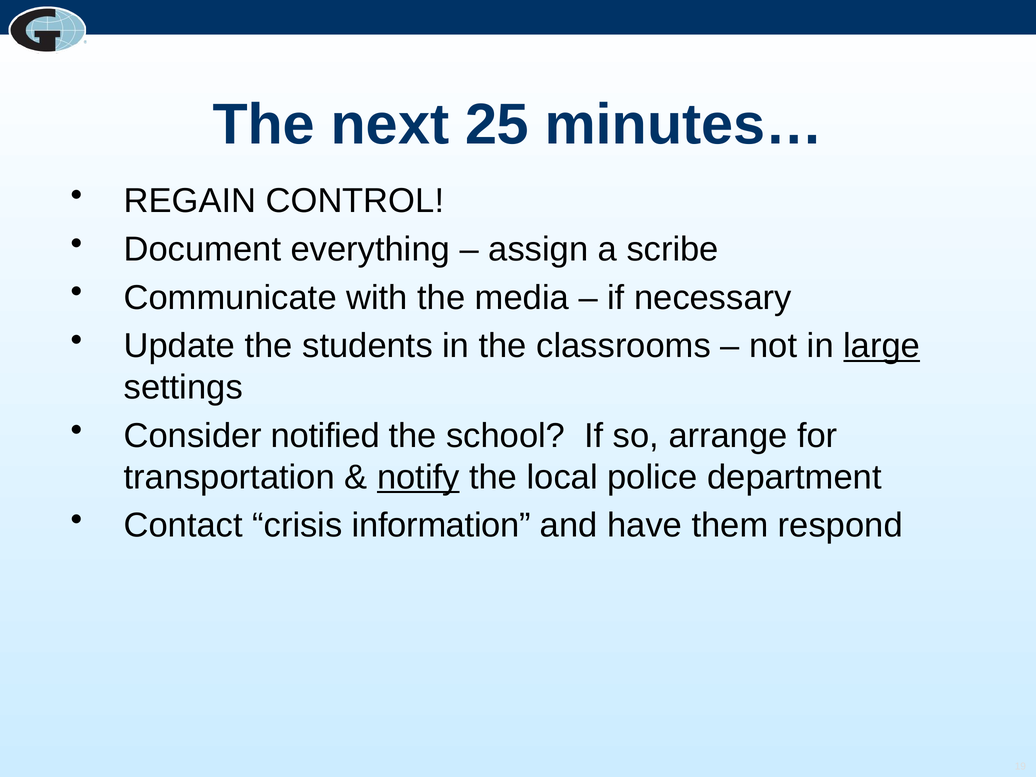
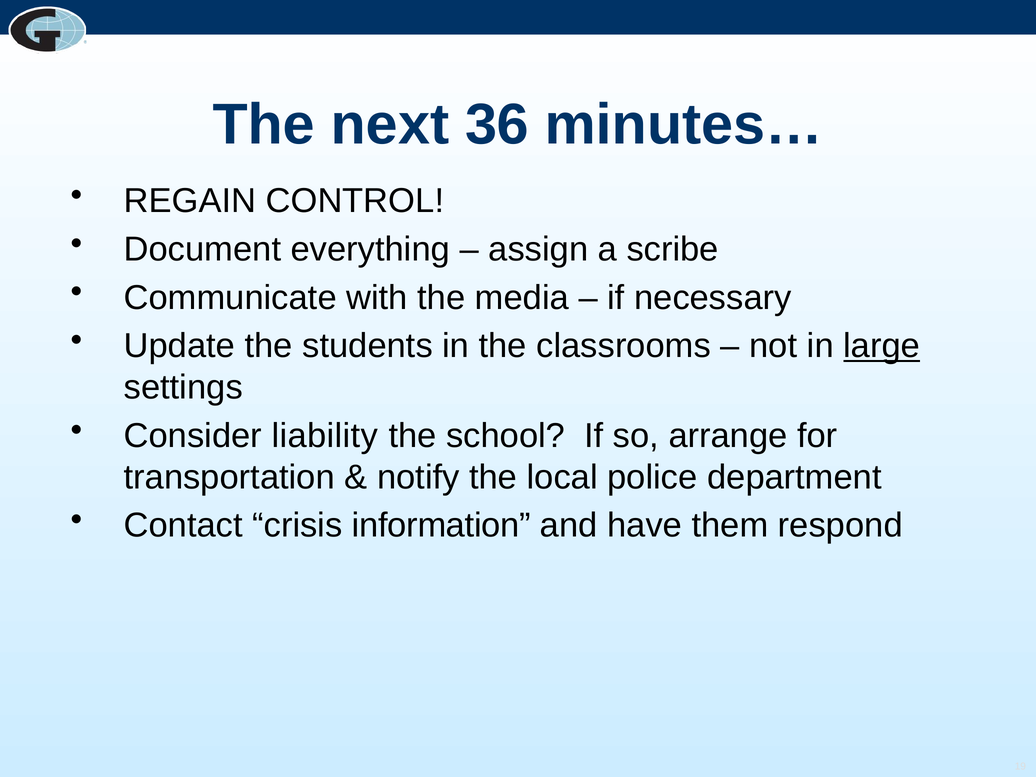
25: 25 -> 36
notified: notified -> liability
notify underline: present -> none
